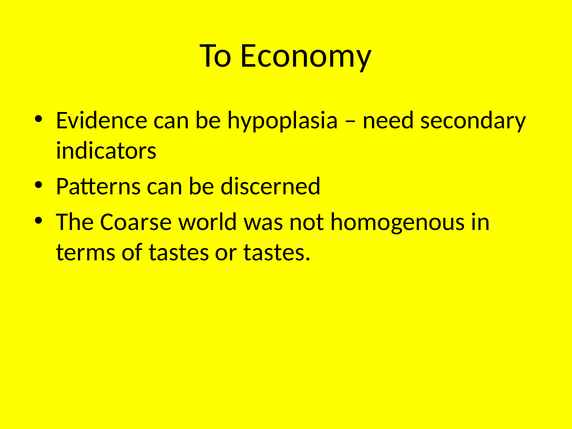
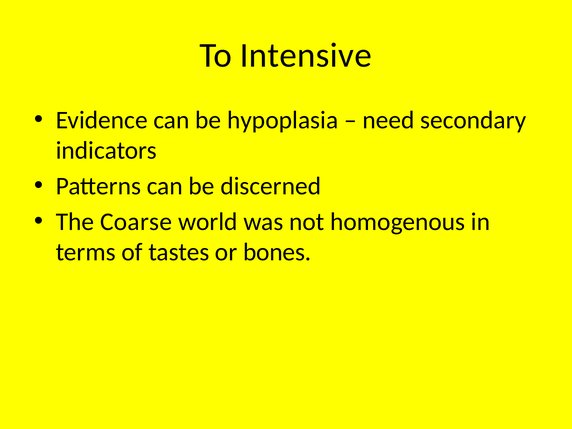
Economy: Economy -> Intensive
or tastes: tastes -> bones
